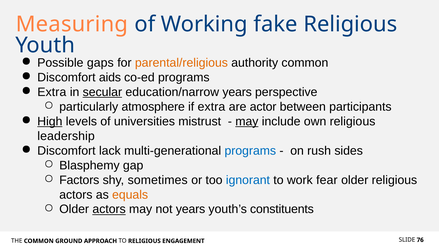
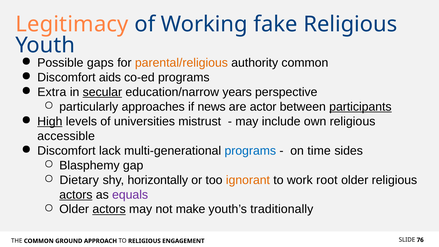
Measuring: Measuring -> Legitimacy
atmosphere: atmosphere -> approaches
if extra: extra -> news
participants underline: none -> present
may at (247, 121) underline: present -> none
leadership: leadership -> accessible
rush: rush -> time
Factors: Factors -> Dietary
sometimes: sometimes -> horizontally
ignorant colour: blue -> orange
fear: fear -> root
actors at (76, 195) underline: none -> present
equals colour: orange -> purple
not years: years -> make
constituents: constituents -> traditionally
